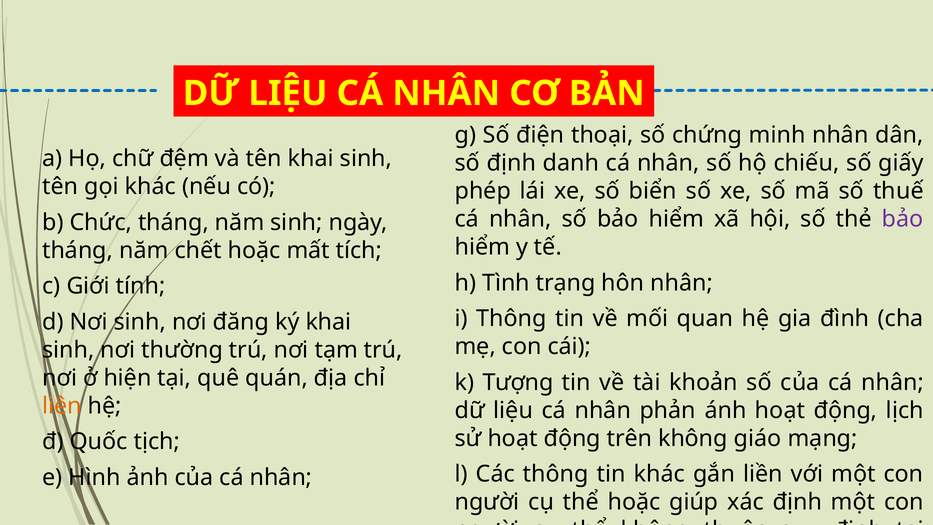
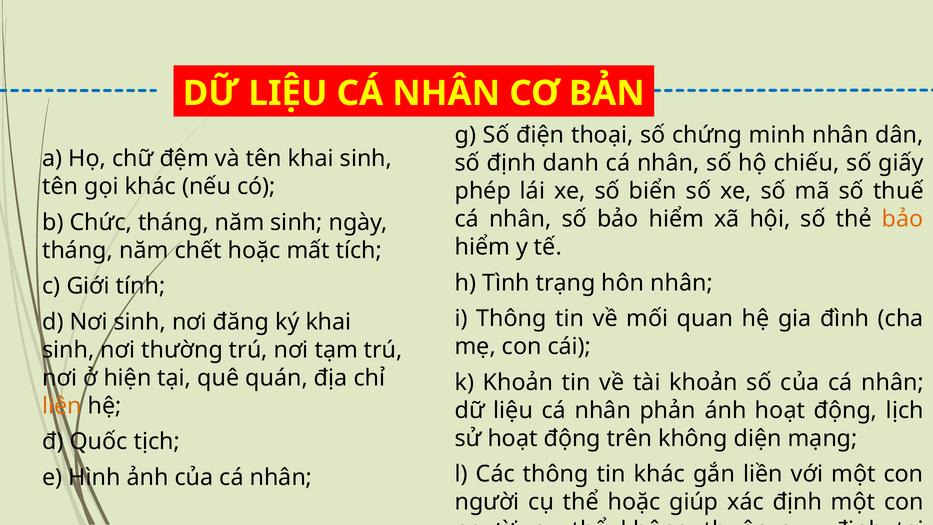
bảo at (903, 219) colour: purple -> orange
k Tượng: Tượng -> Khoản
giáo: giáo -> diện
